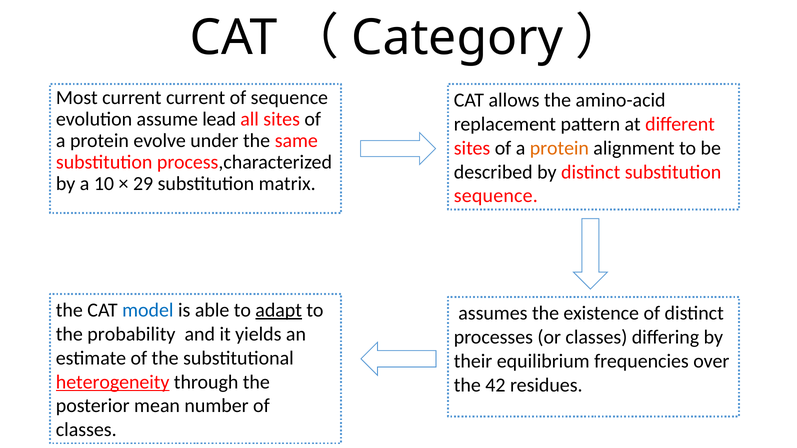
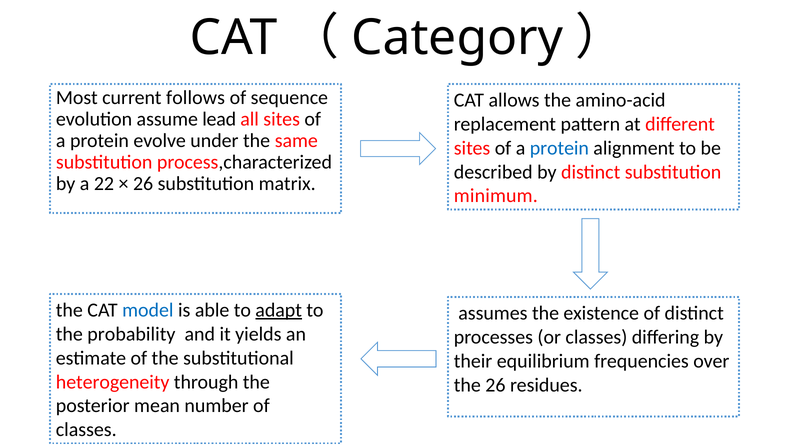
current current: current -> follows
protein at (559, 148) colour: orange -> blue
10: 10 -> 22
29 at (143, 184): 29 -> 26
sequence at (496, 196): sequence -> minimum
heterogeneity underline: present -> none
the 42: 42 -> 26
